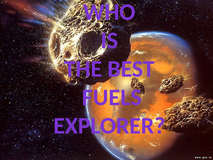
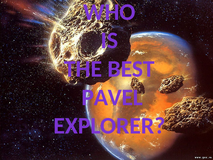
FUELS: FUELS -> PAVEL
